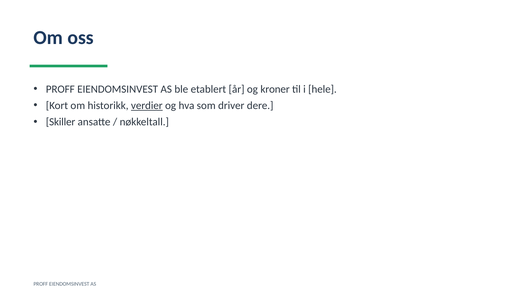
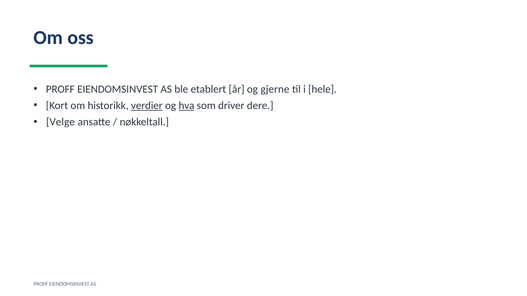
kroner: kroner -> gjerne
hva underline: none -> present
Skiller: Skiller -> Velge
